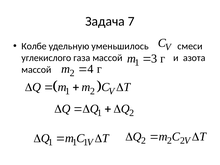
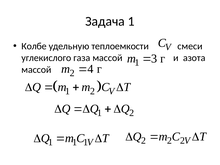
Задача 7: 7 -> 1
уменьшилось: уменьшилось -> теплоемкости
